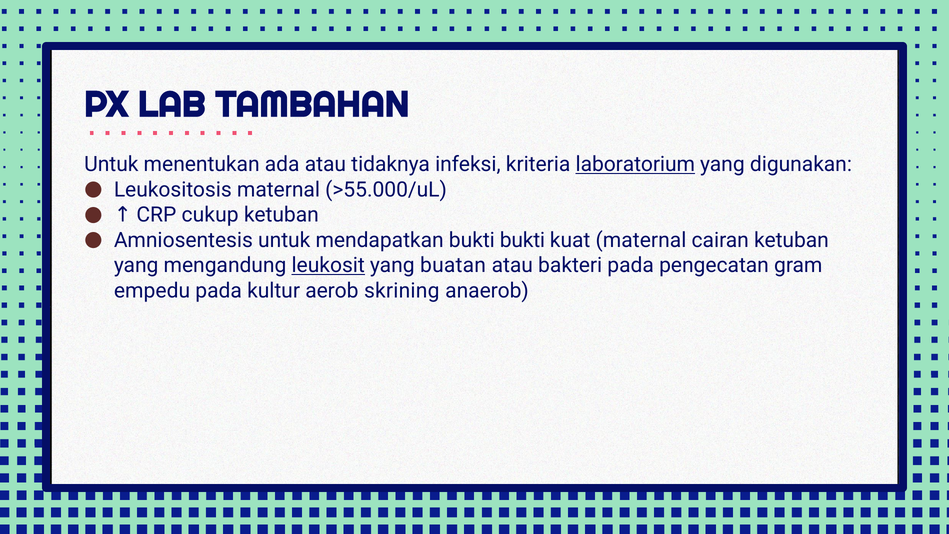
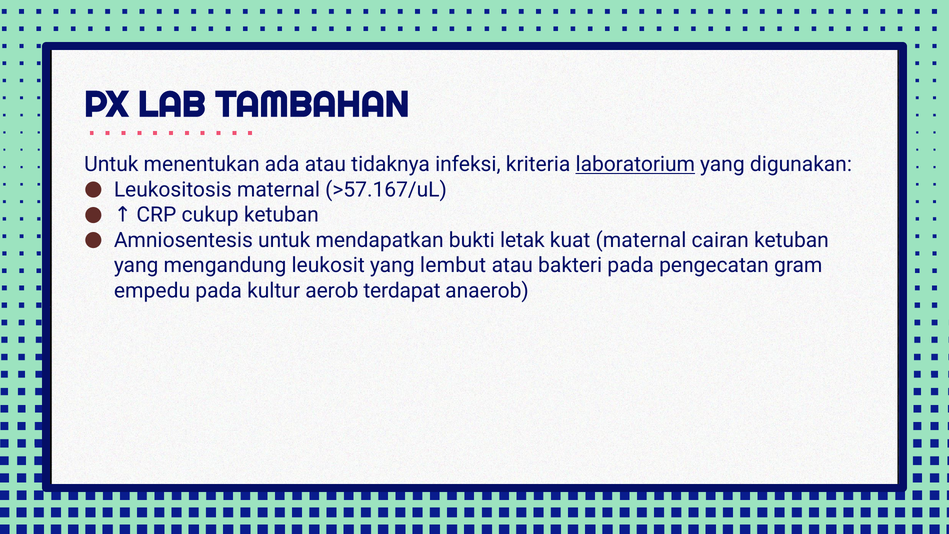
>55.000/uL: >55.000/uL -> >57.167/uL
bukti bukti: bukti -> letak
leukosit underline: present -> none
buatan: buatan -> lembut
skrining: skrining -> terdapat
